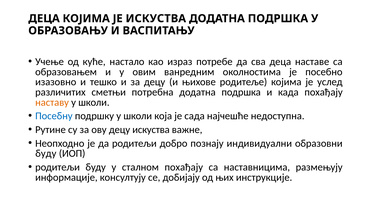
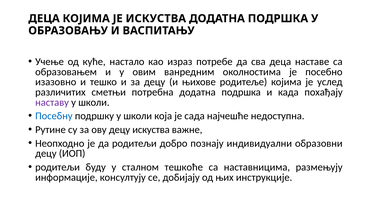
наставу colour: orange -> purple
буду at (46, 153): буду -> децу
сталном похађају: похађају -> тешкоће
